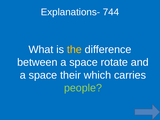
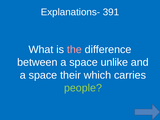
744: 744 -> 391
the colour: yellow -> pink
rotate: rotate -> unlike
